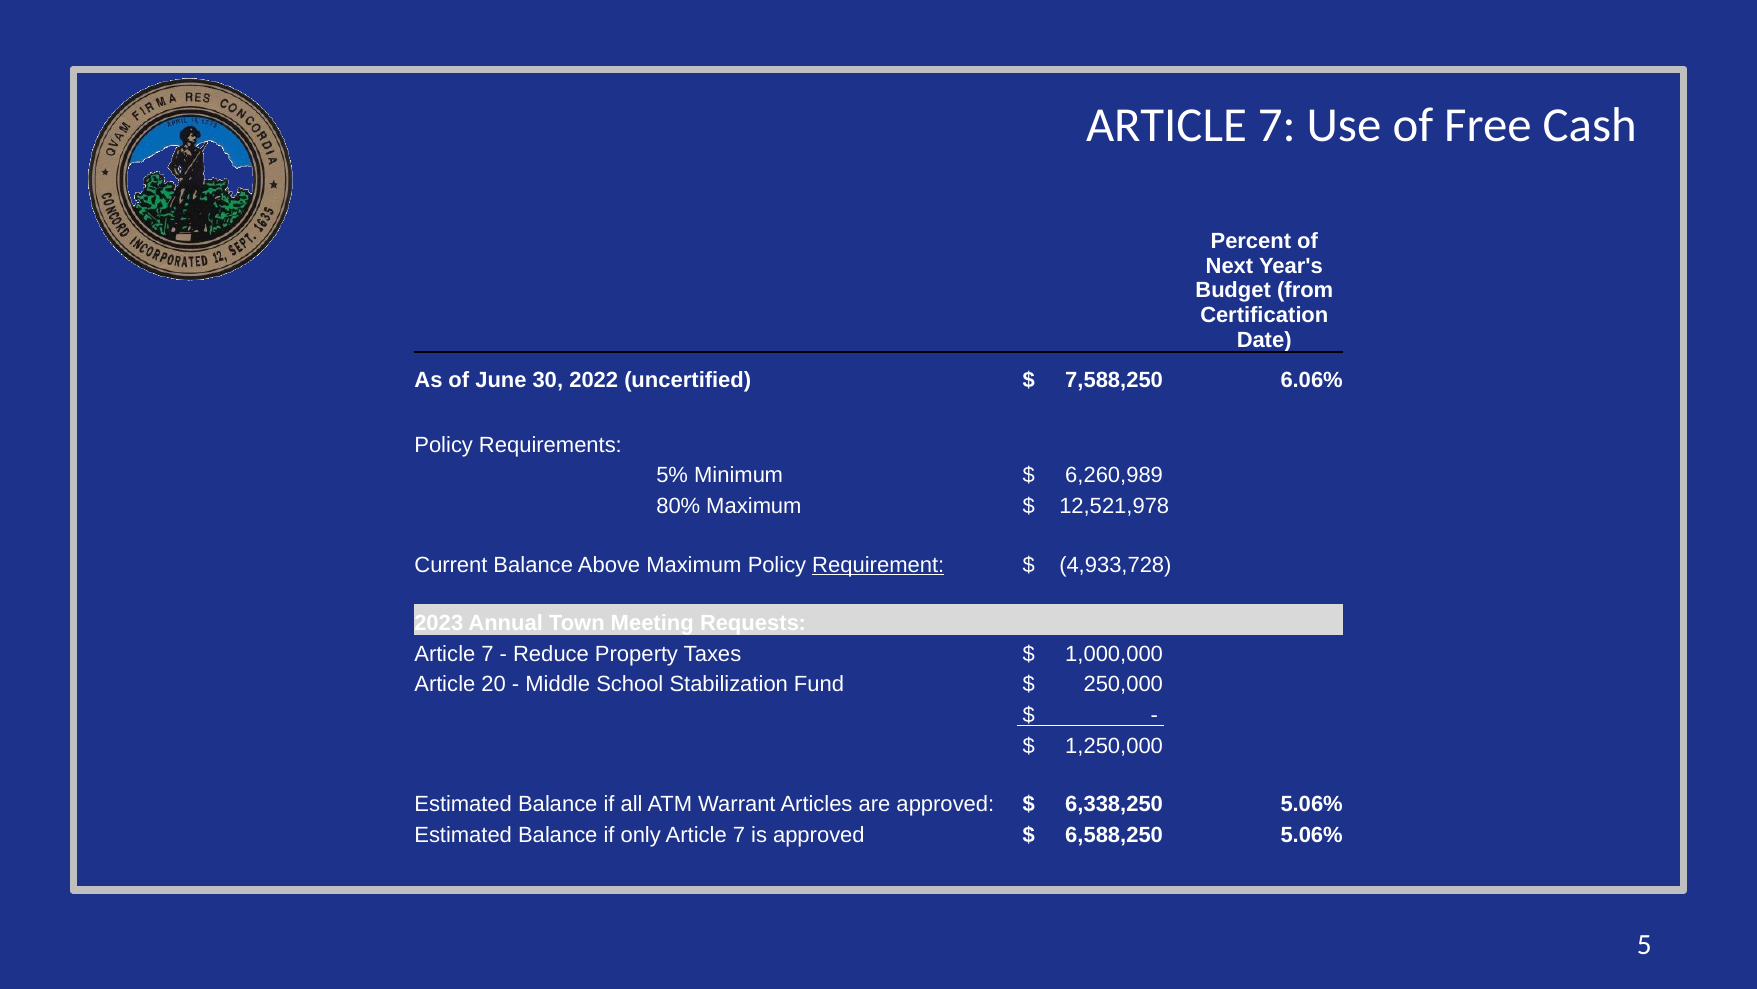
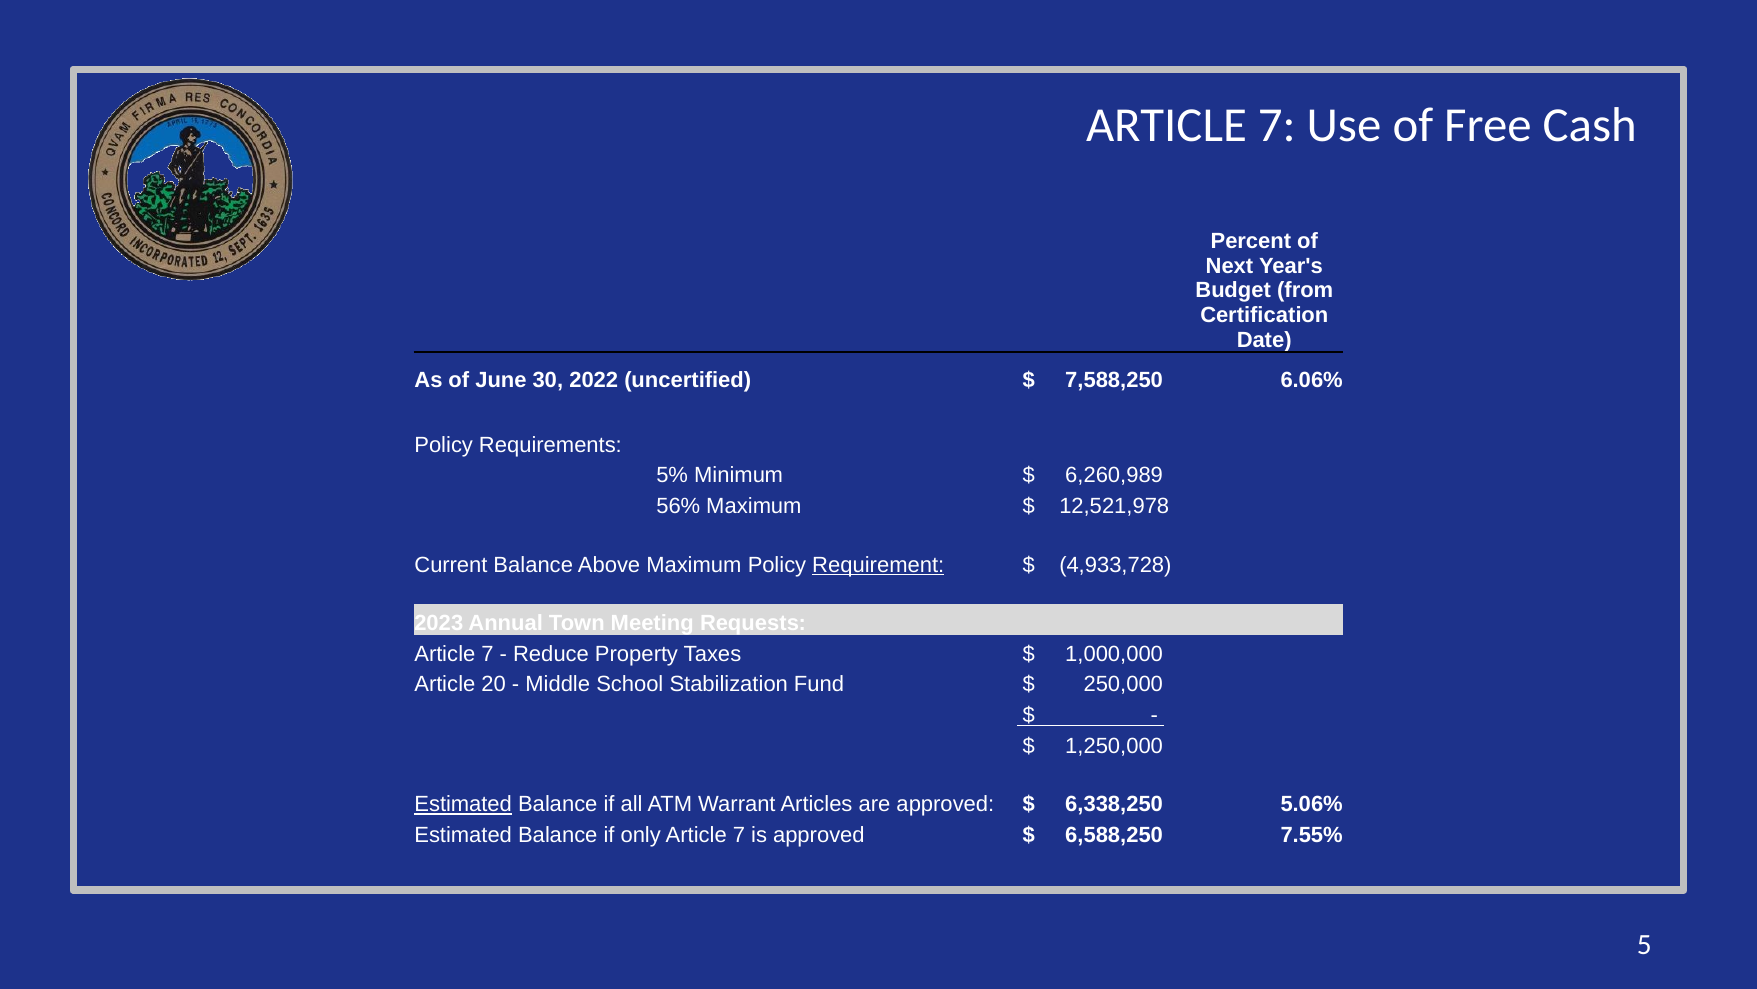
80%: 80% -> 56%
Estimated at (463, 804) underline: none -> present
6,588,250 5.06%: 5.06% -> 7.55%
